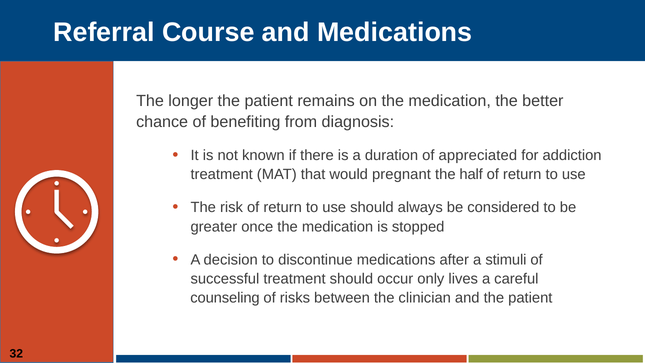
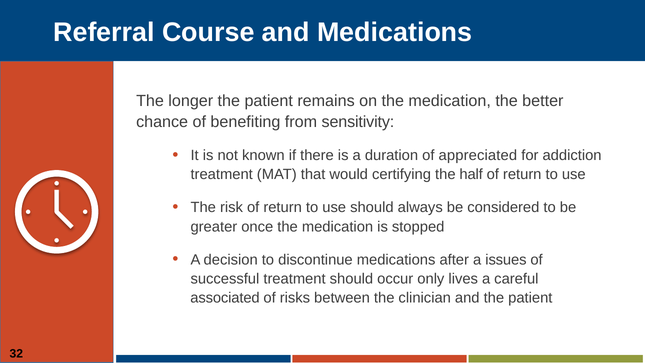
diagnosis: diagnosis -> sensitivity
pregnant: pregnant -> certifying
stimuli: stimuli -> issues
counseling: counseling -> associated
